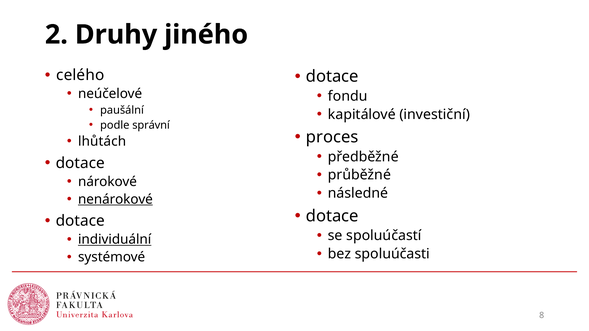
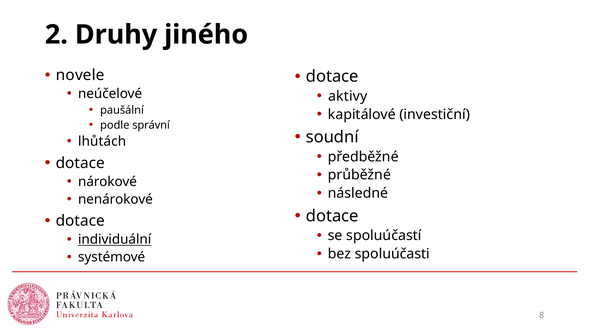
celého: celého -> novele
fondu: fondu -> aktivy
proces: proces -> soudní
nenárokové underline: present -> none
